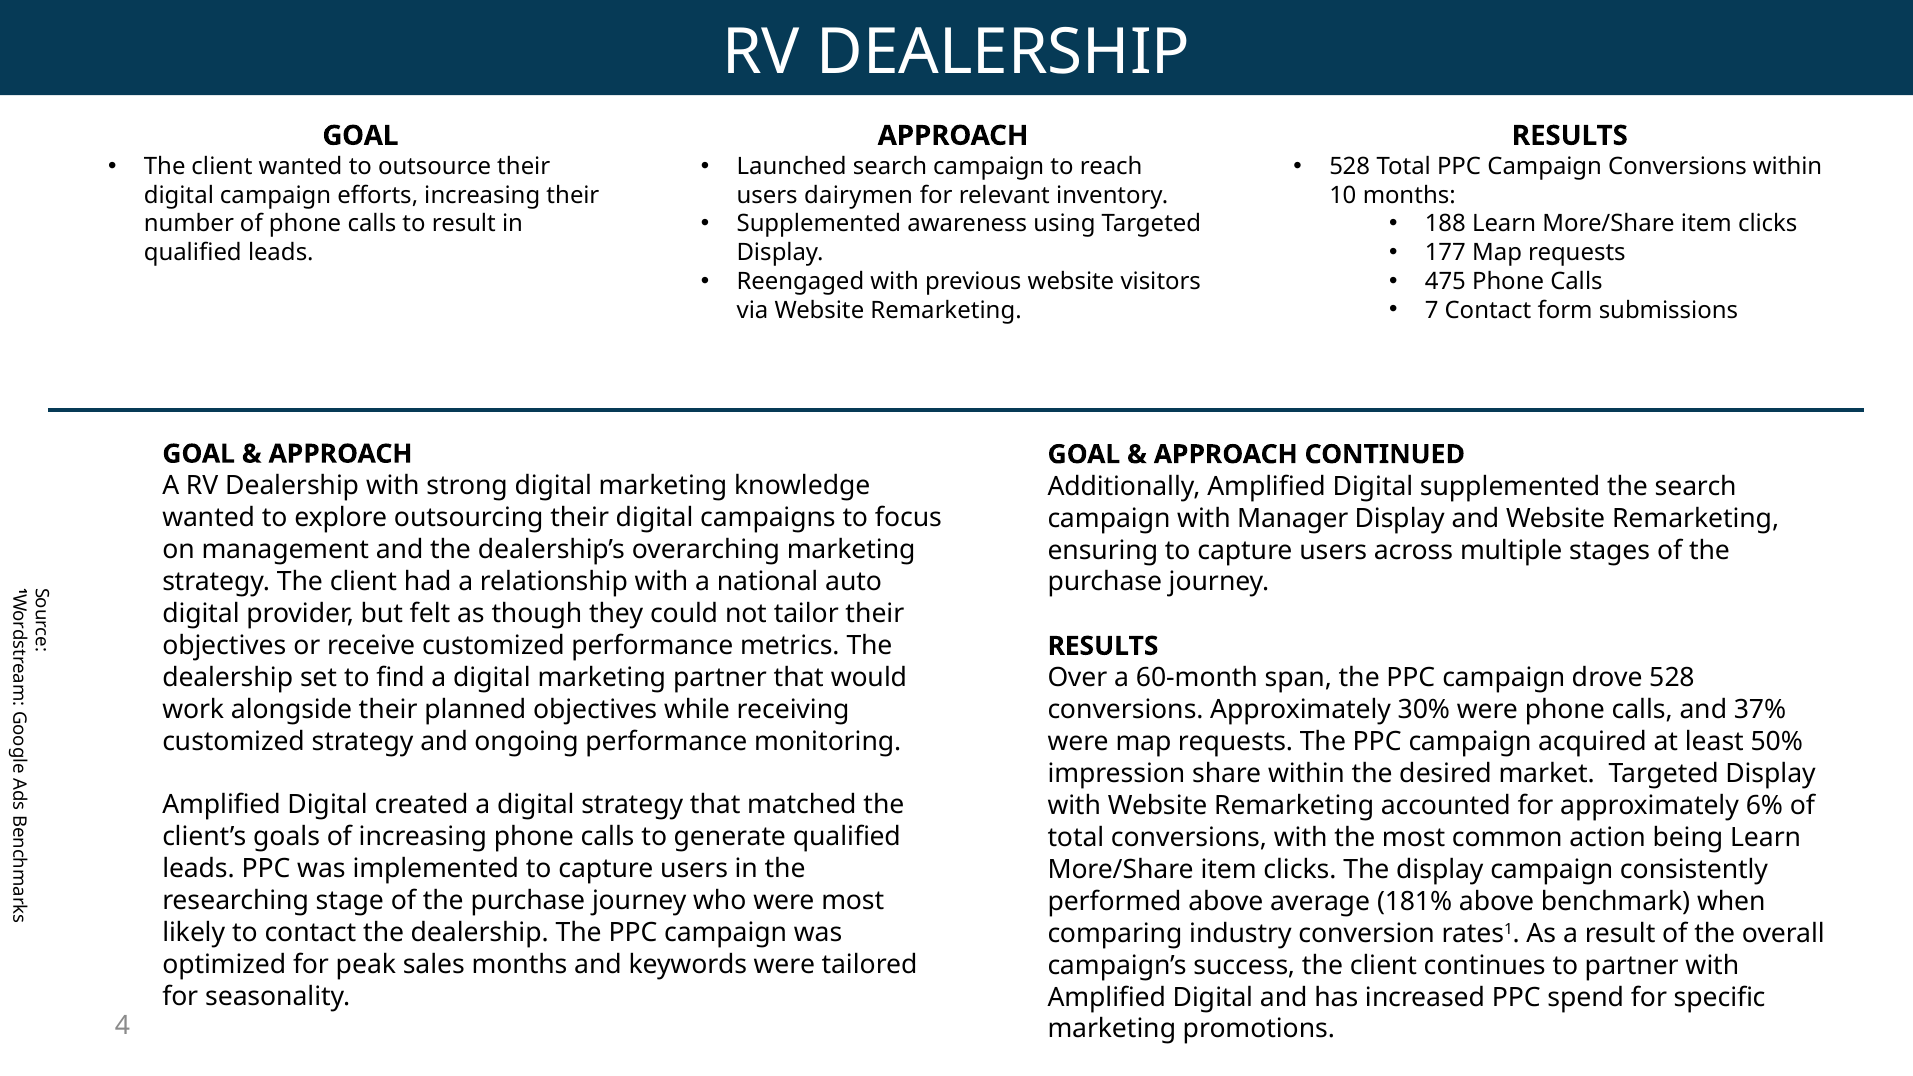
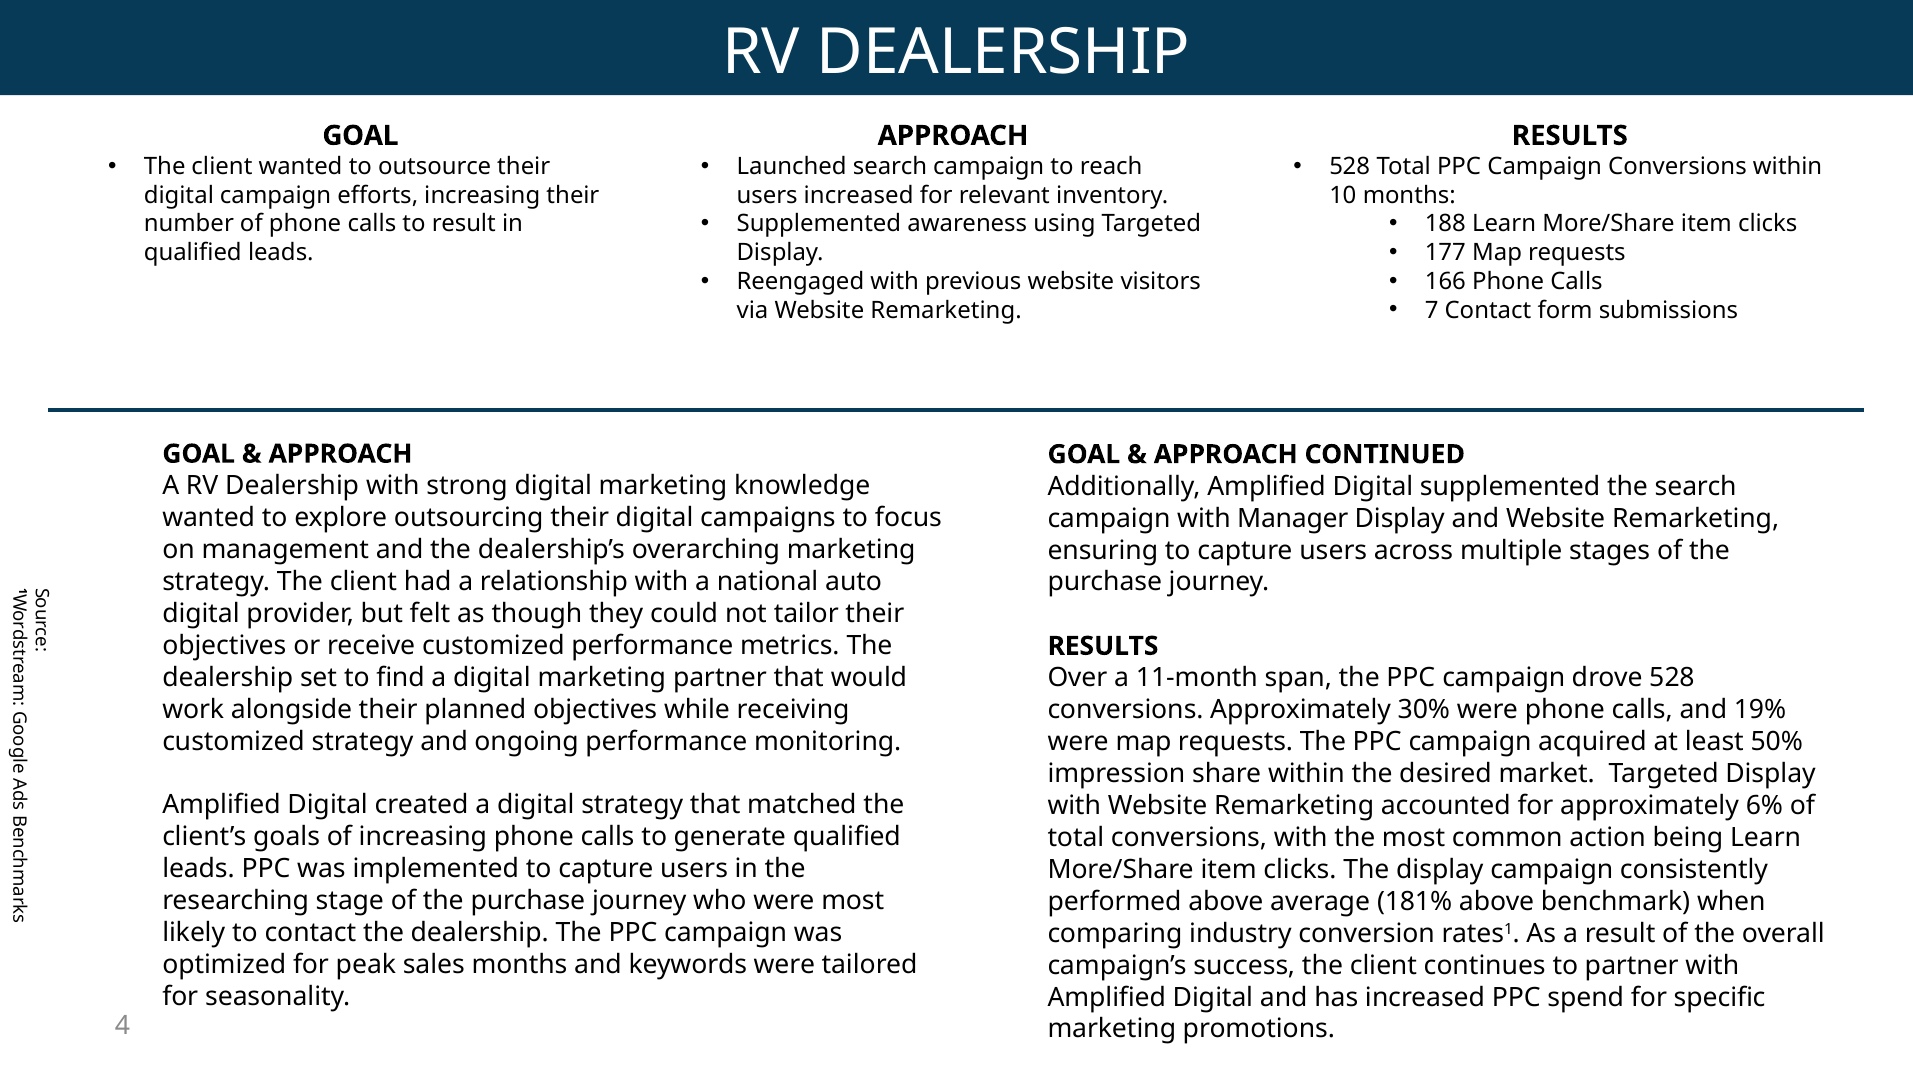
users dairymen: dairymen -> increased
475: 475 -> 166
60-month: 60-month -> 11-month
37%: 37% -> 19%
